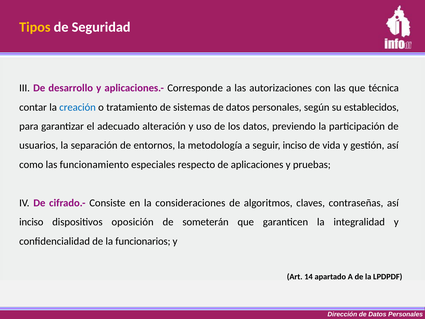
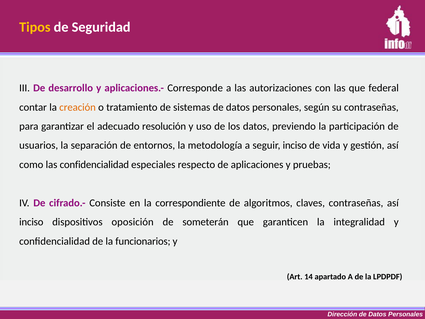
técnica: técnica -> federal
creación colour: blue -> orange
su establecidos: establecidos -> contraseñas
alteración: alteración -> resolución
las funcionamiento: funcionamiento -> confidencialidad
consideraciones: consideraciones -> correspondiente
